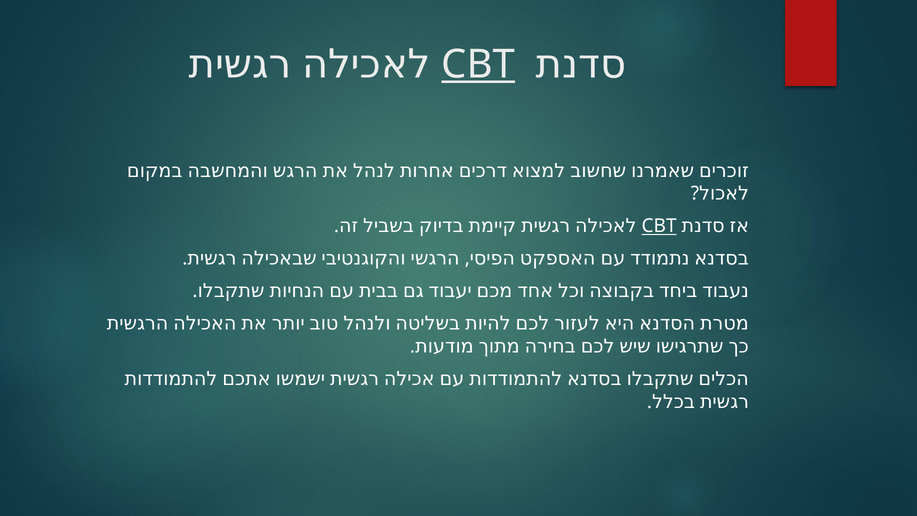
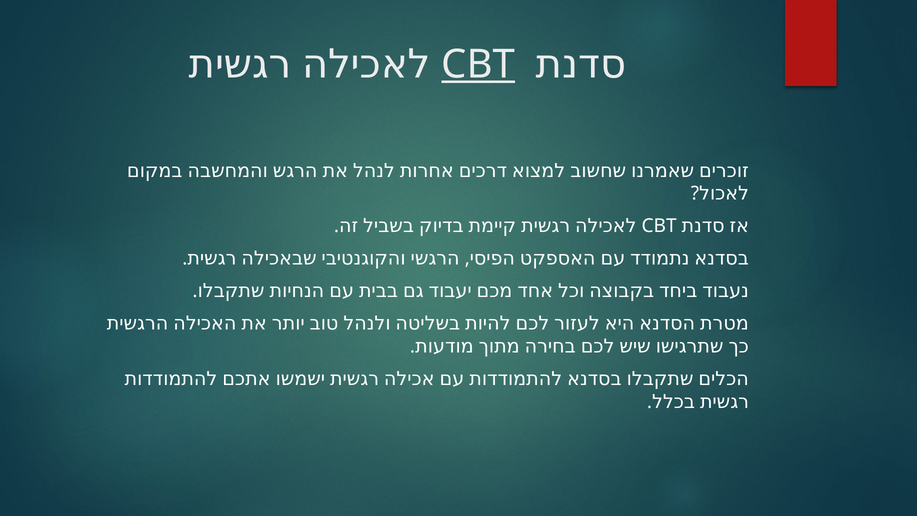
CBT at (659, 226) underline: present -> none
